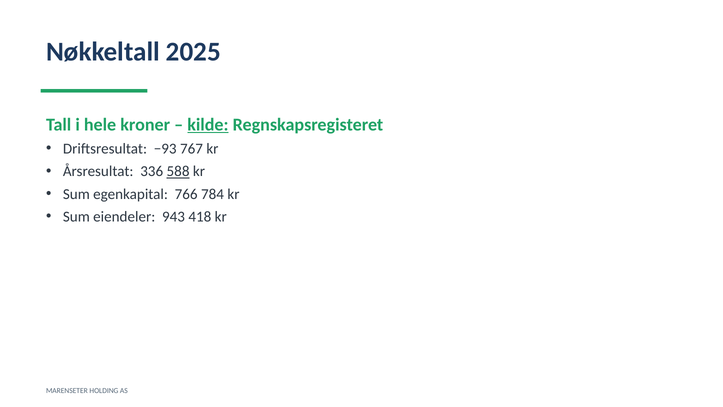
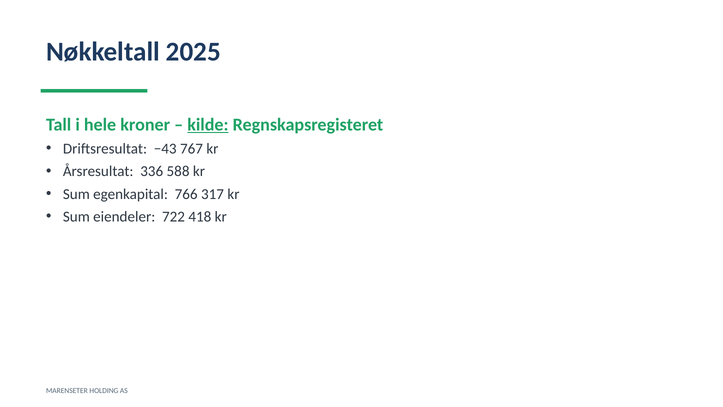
−93: −93 -> −43
588 underline: present -> none
784: 784 -> 317
943: 943 -> 722
